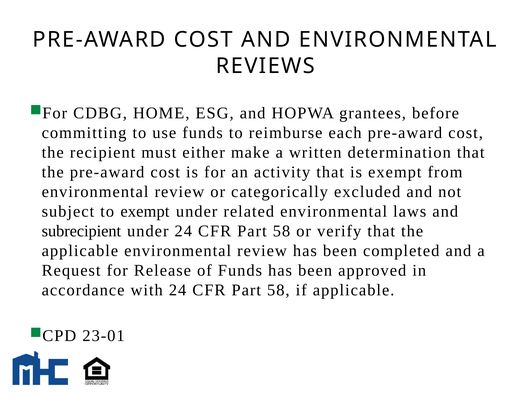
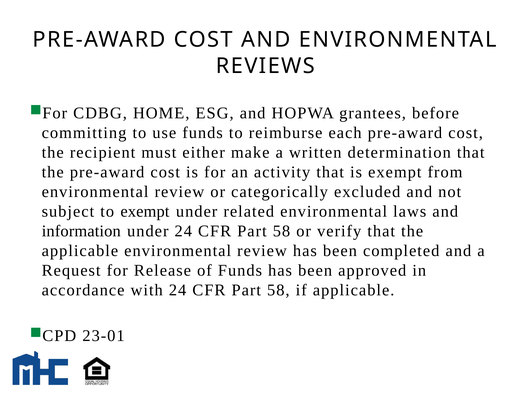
subrecipient: subrecipient -> information
